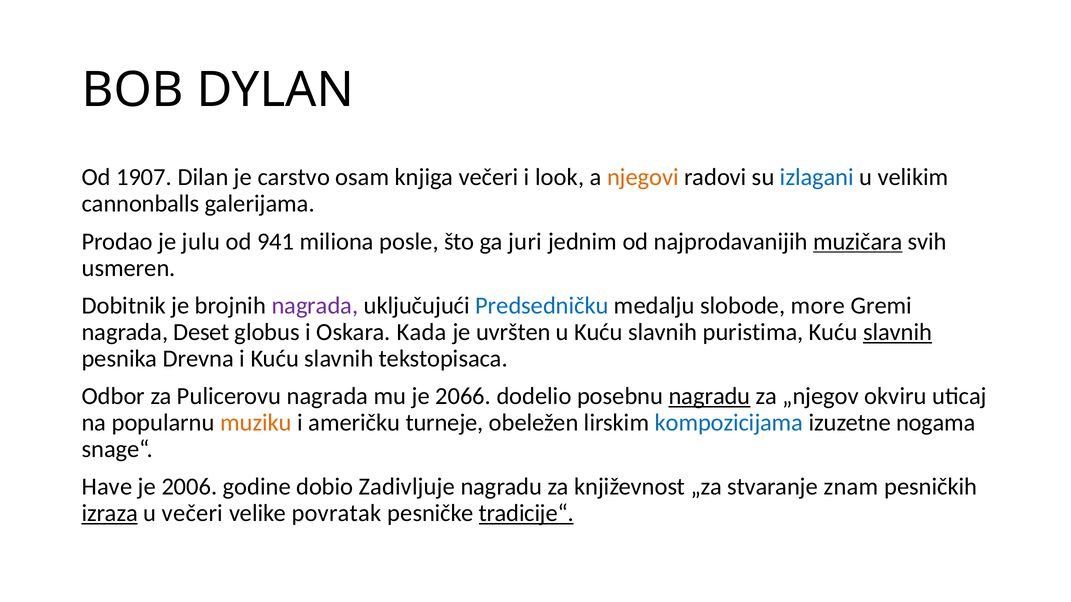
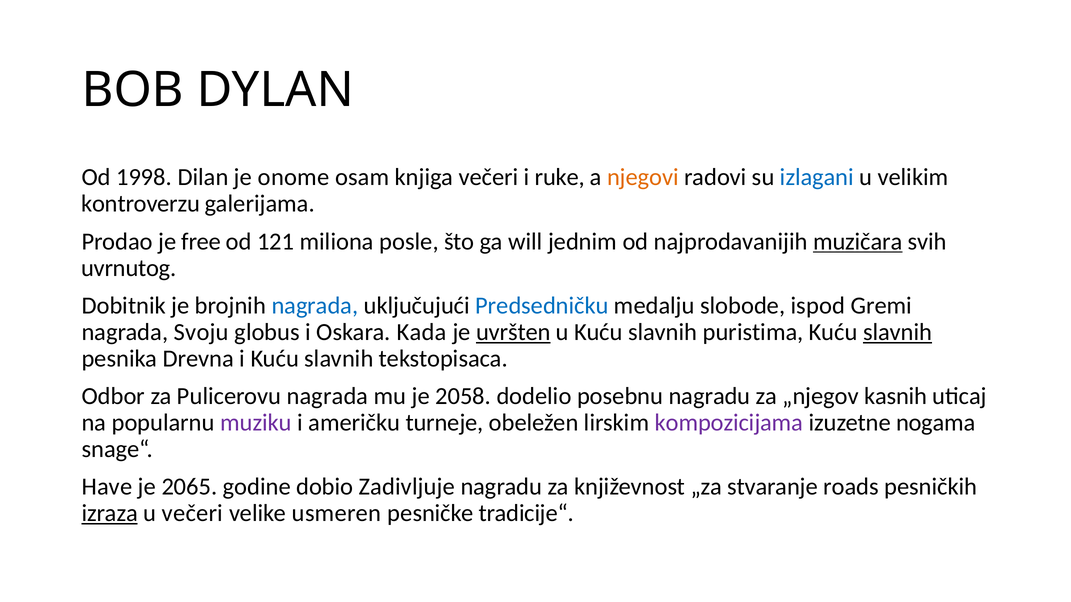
1907: 1907 -> 1998
carstvo: carstvo -> onome
look: look -> ruke
cannonballs: cannonballs -> kontroverzu
julu: julu -> free
941: 941 -> 121
juri: juri -> will
usmeren: usmeren -> uvrnutog
nagrada at (315, 306) colour: purple -> blue
more: more -> ispod
Deset: Deset -> Svoju
uvršten underline: none -> present
2066: 2066 -> 2058
nagradu at (709, 396) underline: present -> none
okviru: okviru -> kasnih
muziku colour: orange -> purple
kompozicijama colour: blue -> purple
2006: 2006 -> 2065
znam: znam -> roads
povratak: povratak -> usmeren
tradicije“ underline: present -> none
